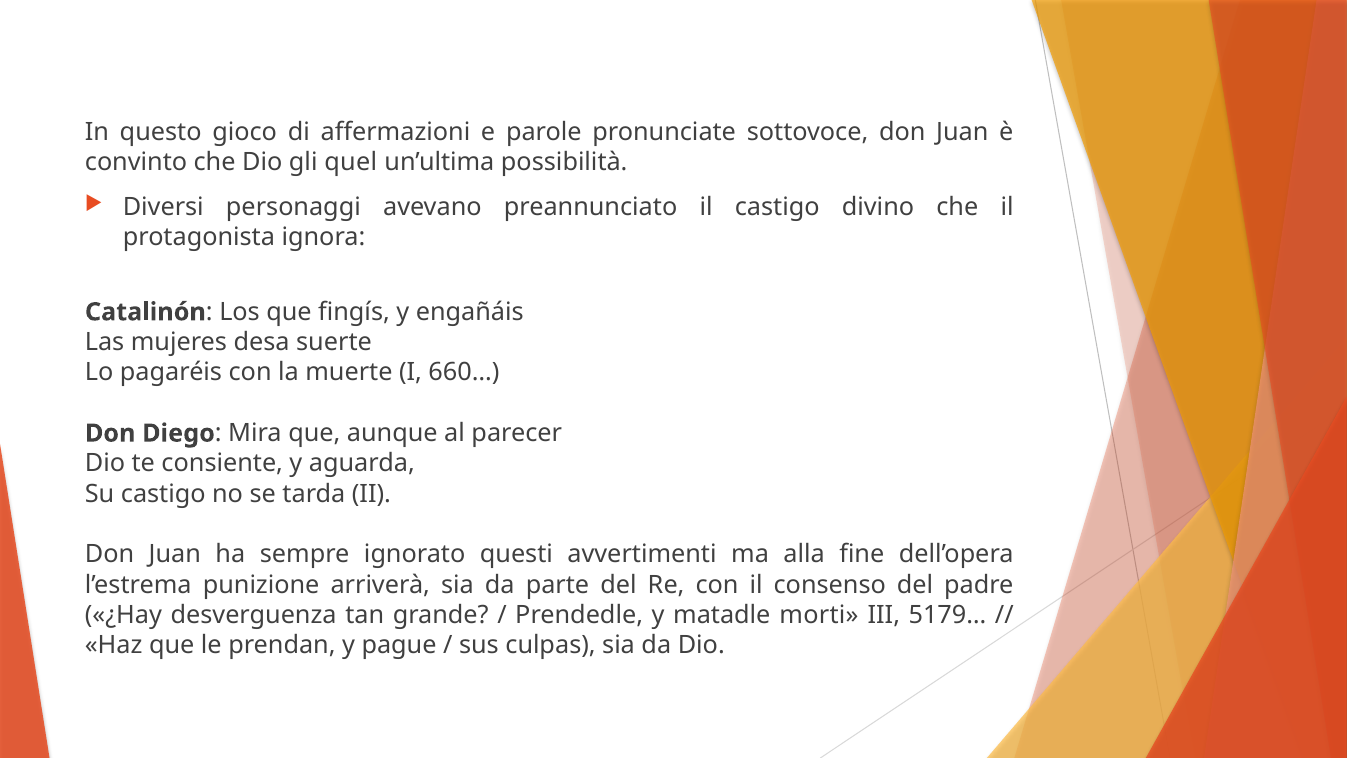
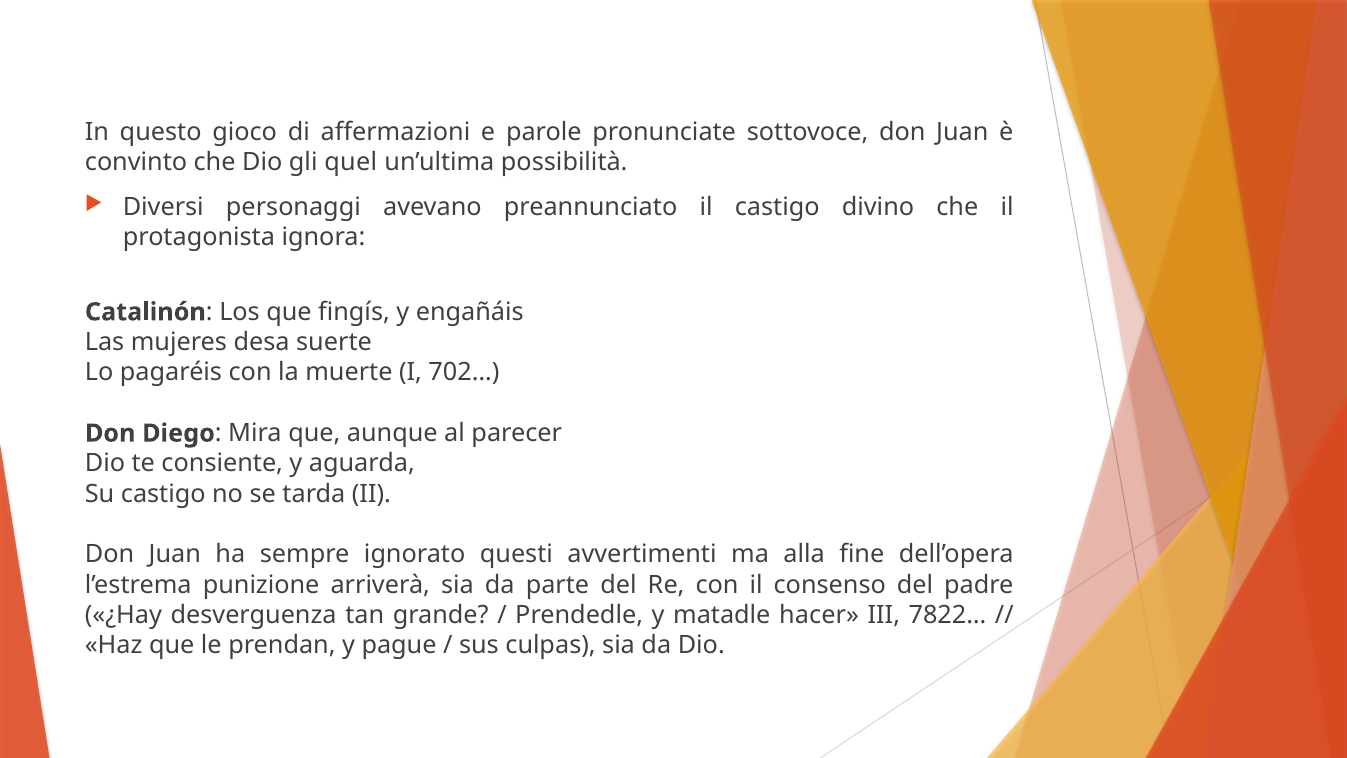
660…: 660… -> 702…
morti: morti -> hacer
5179…: 5179… -> 7822…
